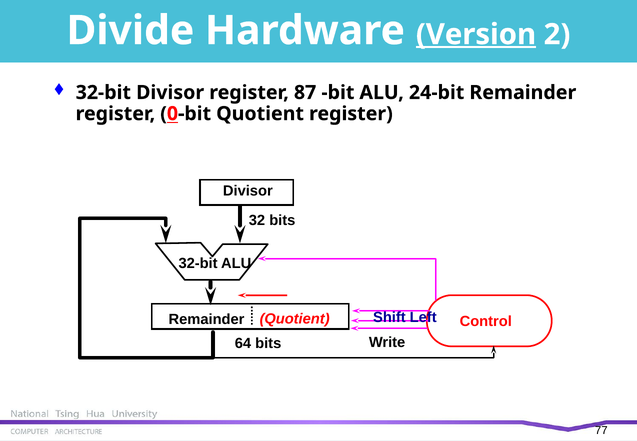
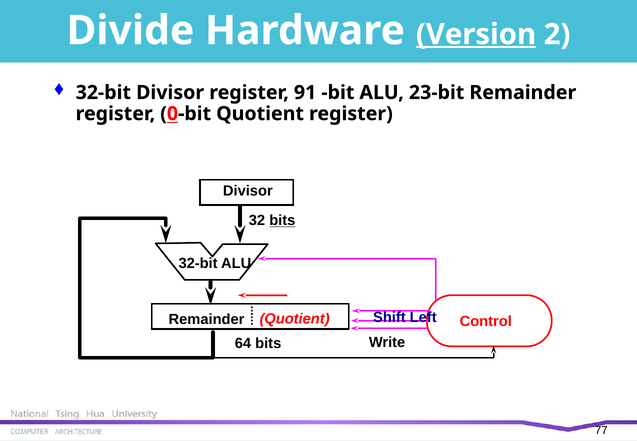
87: 87 -> 91
24-bit: 24-bit -> 23-bit
bits at (282, 220) underline: none -> present
